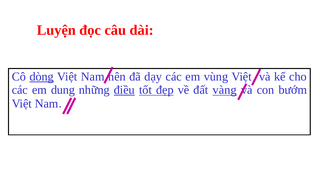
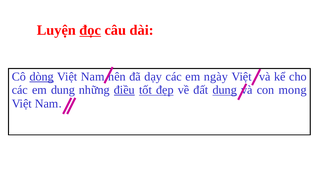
đọc underline: none -> present
vùng: vùng -> ngày
đất vàng: vàng -> dung
bướm: bướm -> mong
